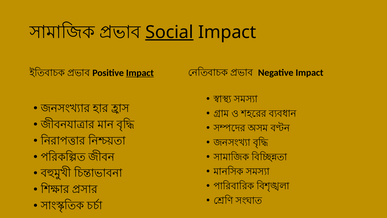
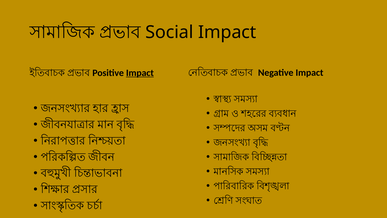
Social underline: present -> none
